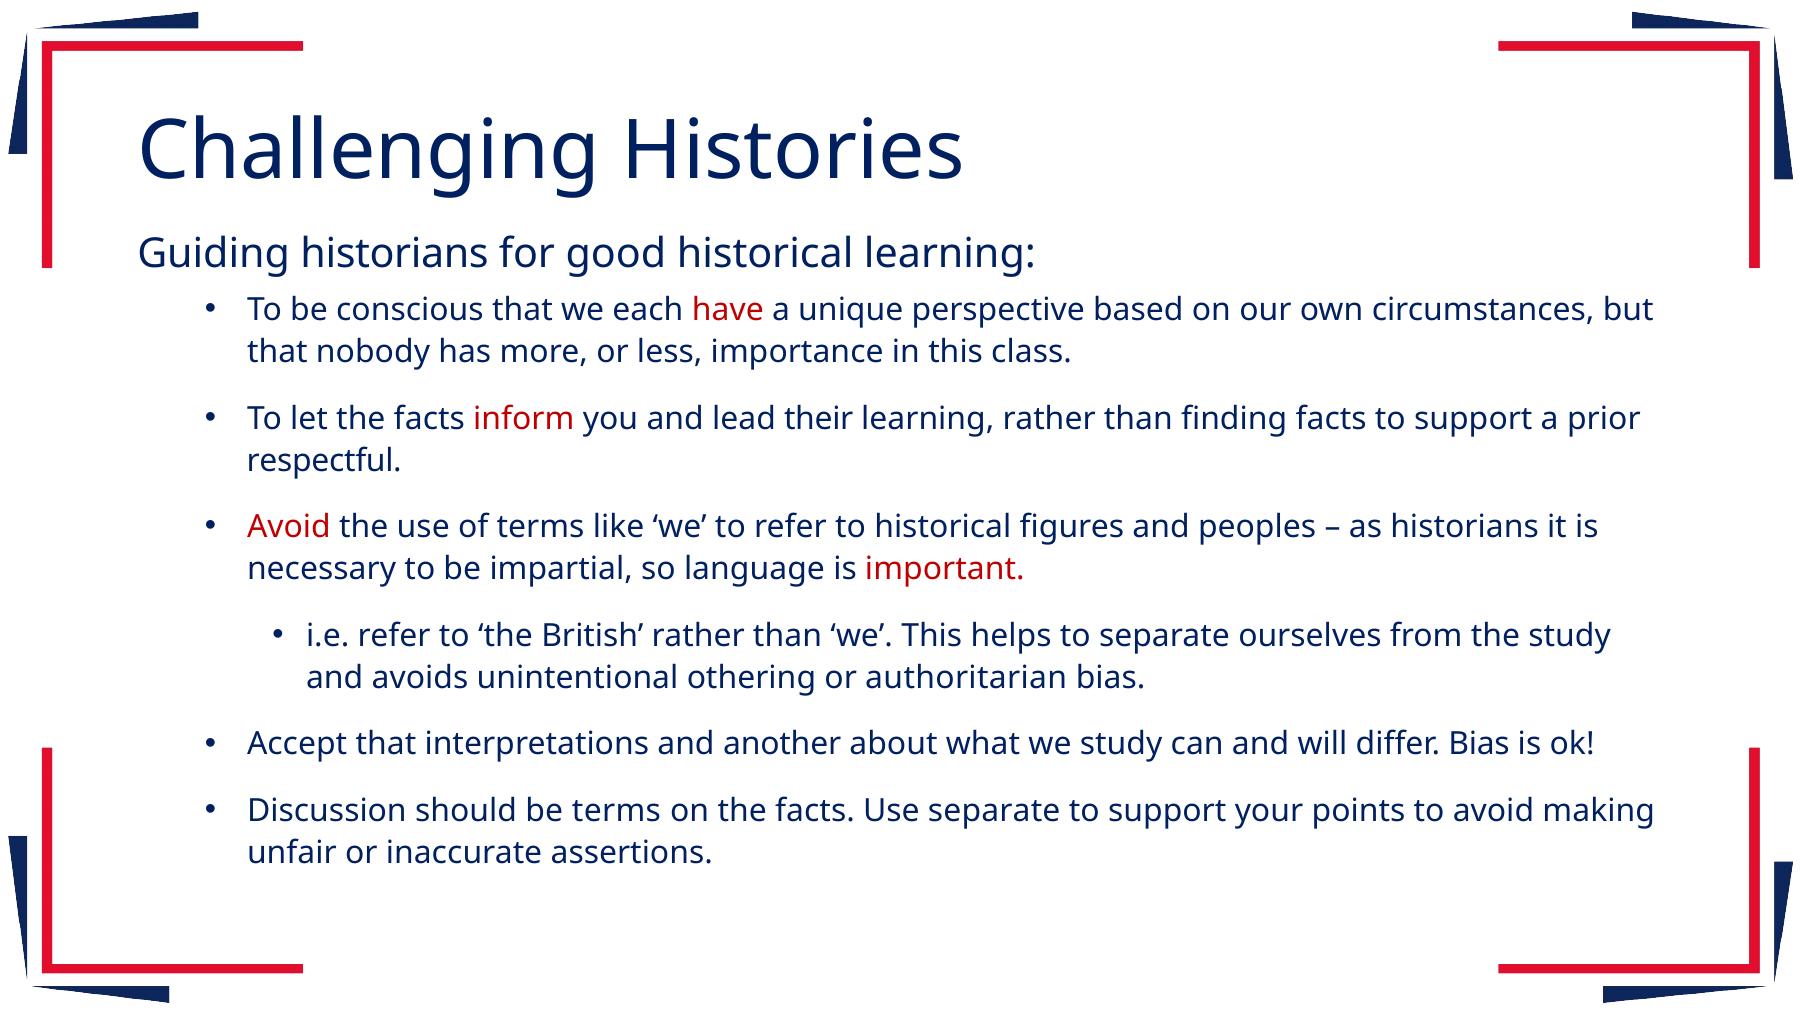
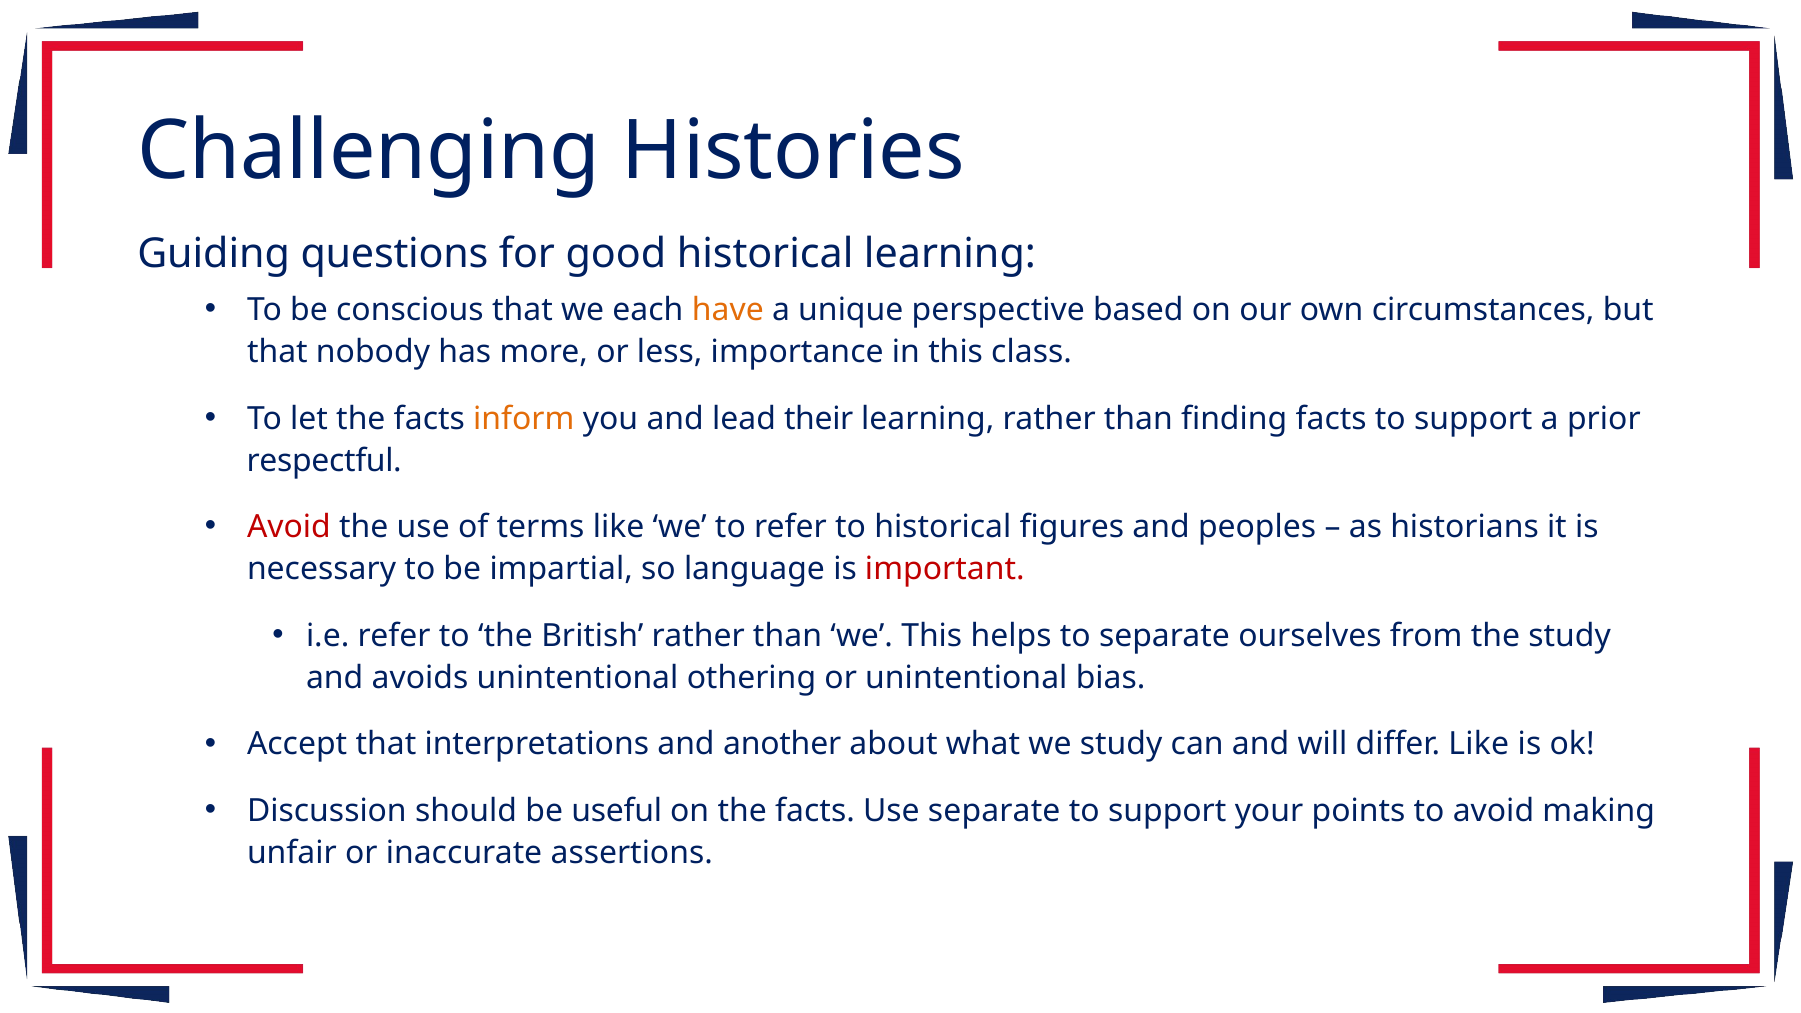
Guiding historians: historians -> questions
have colour: red -> orange
inform colour: red -> orange
or authoritarian: authoritarian -> unintentional
differ Bias: Bias -> Like
be terms: terms -> useful
